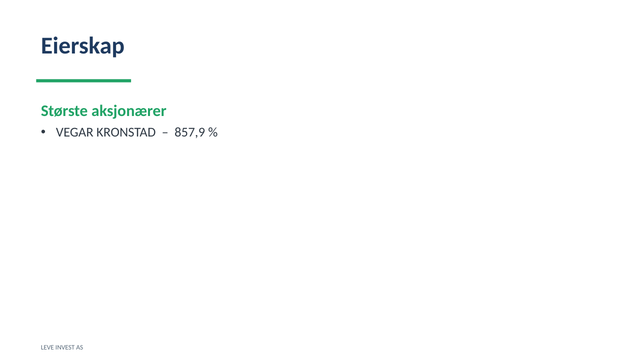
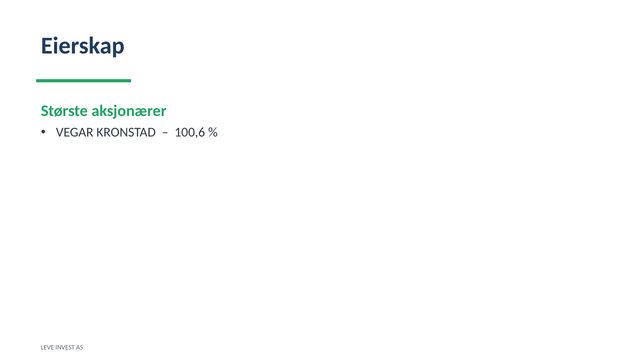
857,9: 857,9 -> 100,6
